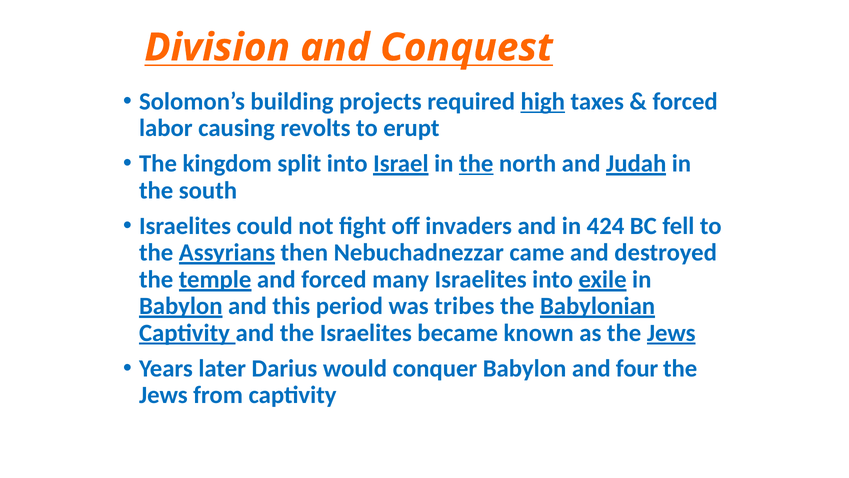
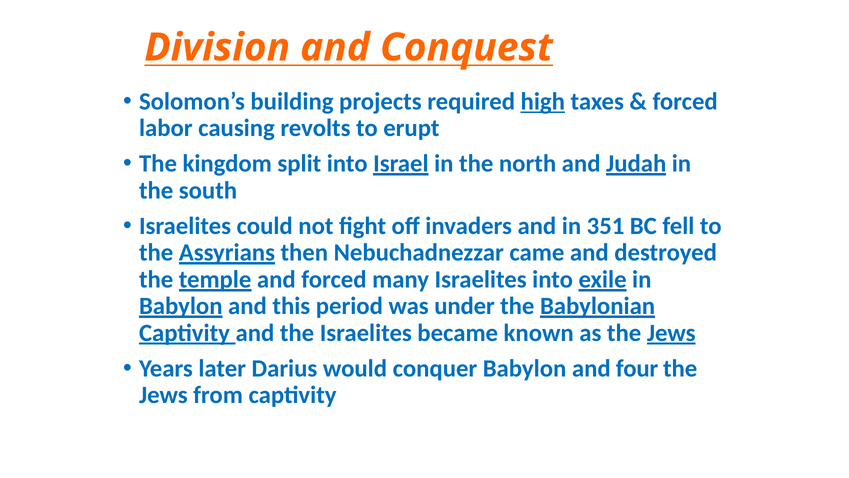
the at (476, 164) underline: present -> none
424: 424 -> 351
tribes: tribes -> under
